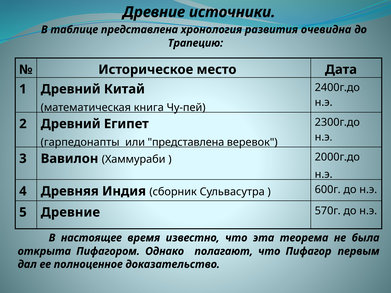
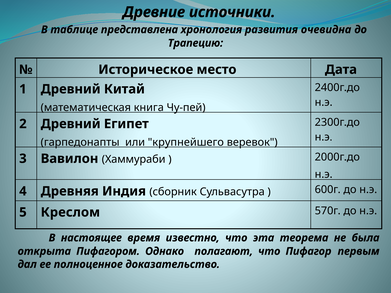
или представлена: представлена -> крупнейшего
5 Древние: Древние -> Креслом
